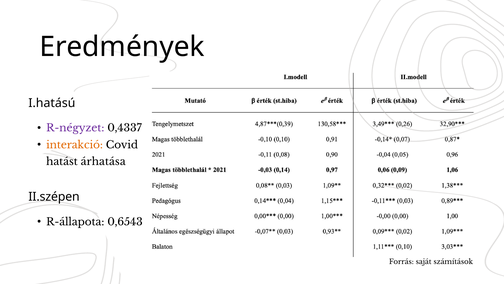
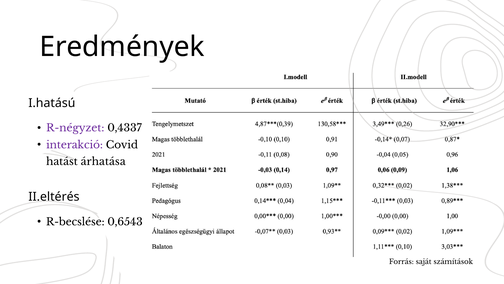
interakció colour: orange -> purple
II.szépen: II.szépen -> II.eltérés
R-állapota: R-állapota -> R-becslése
